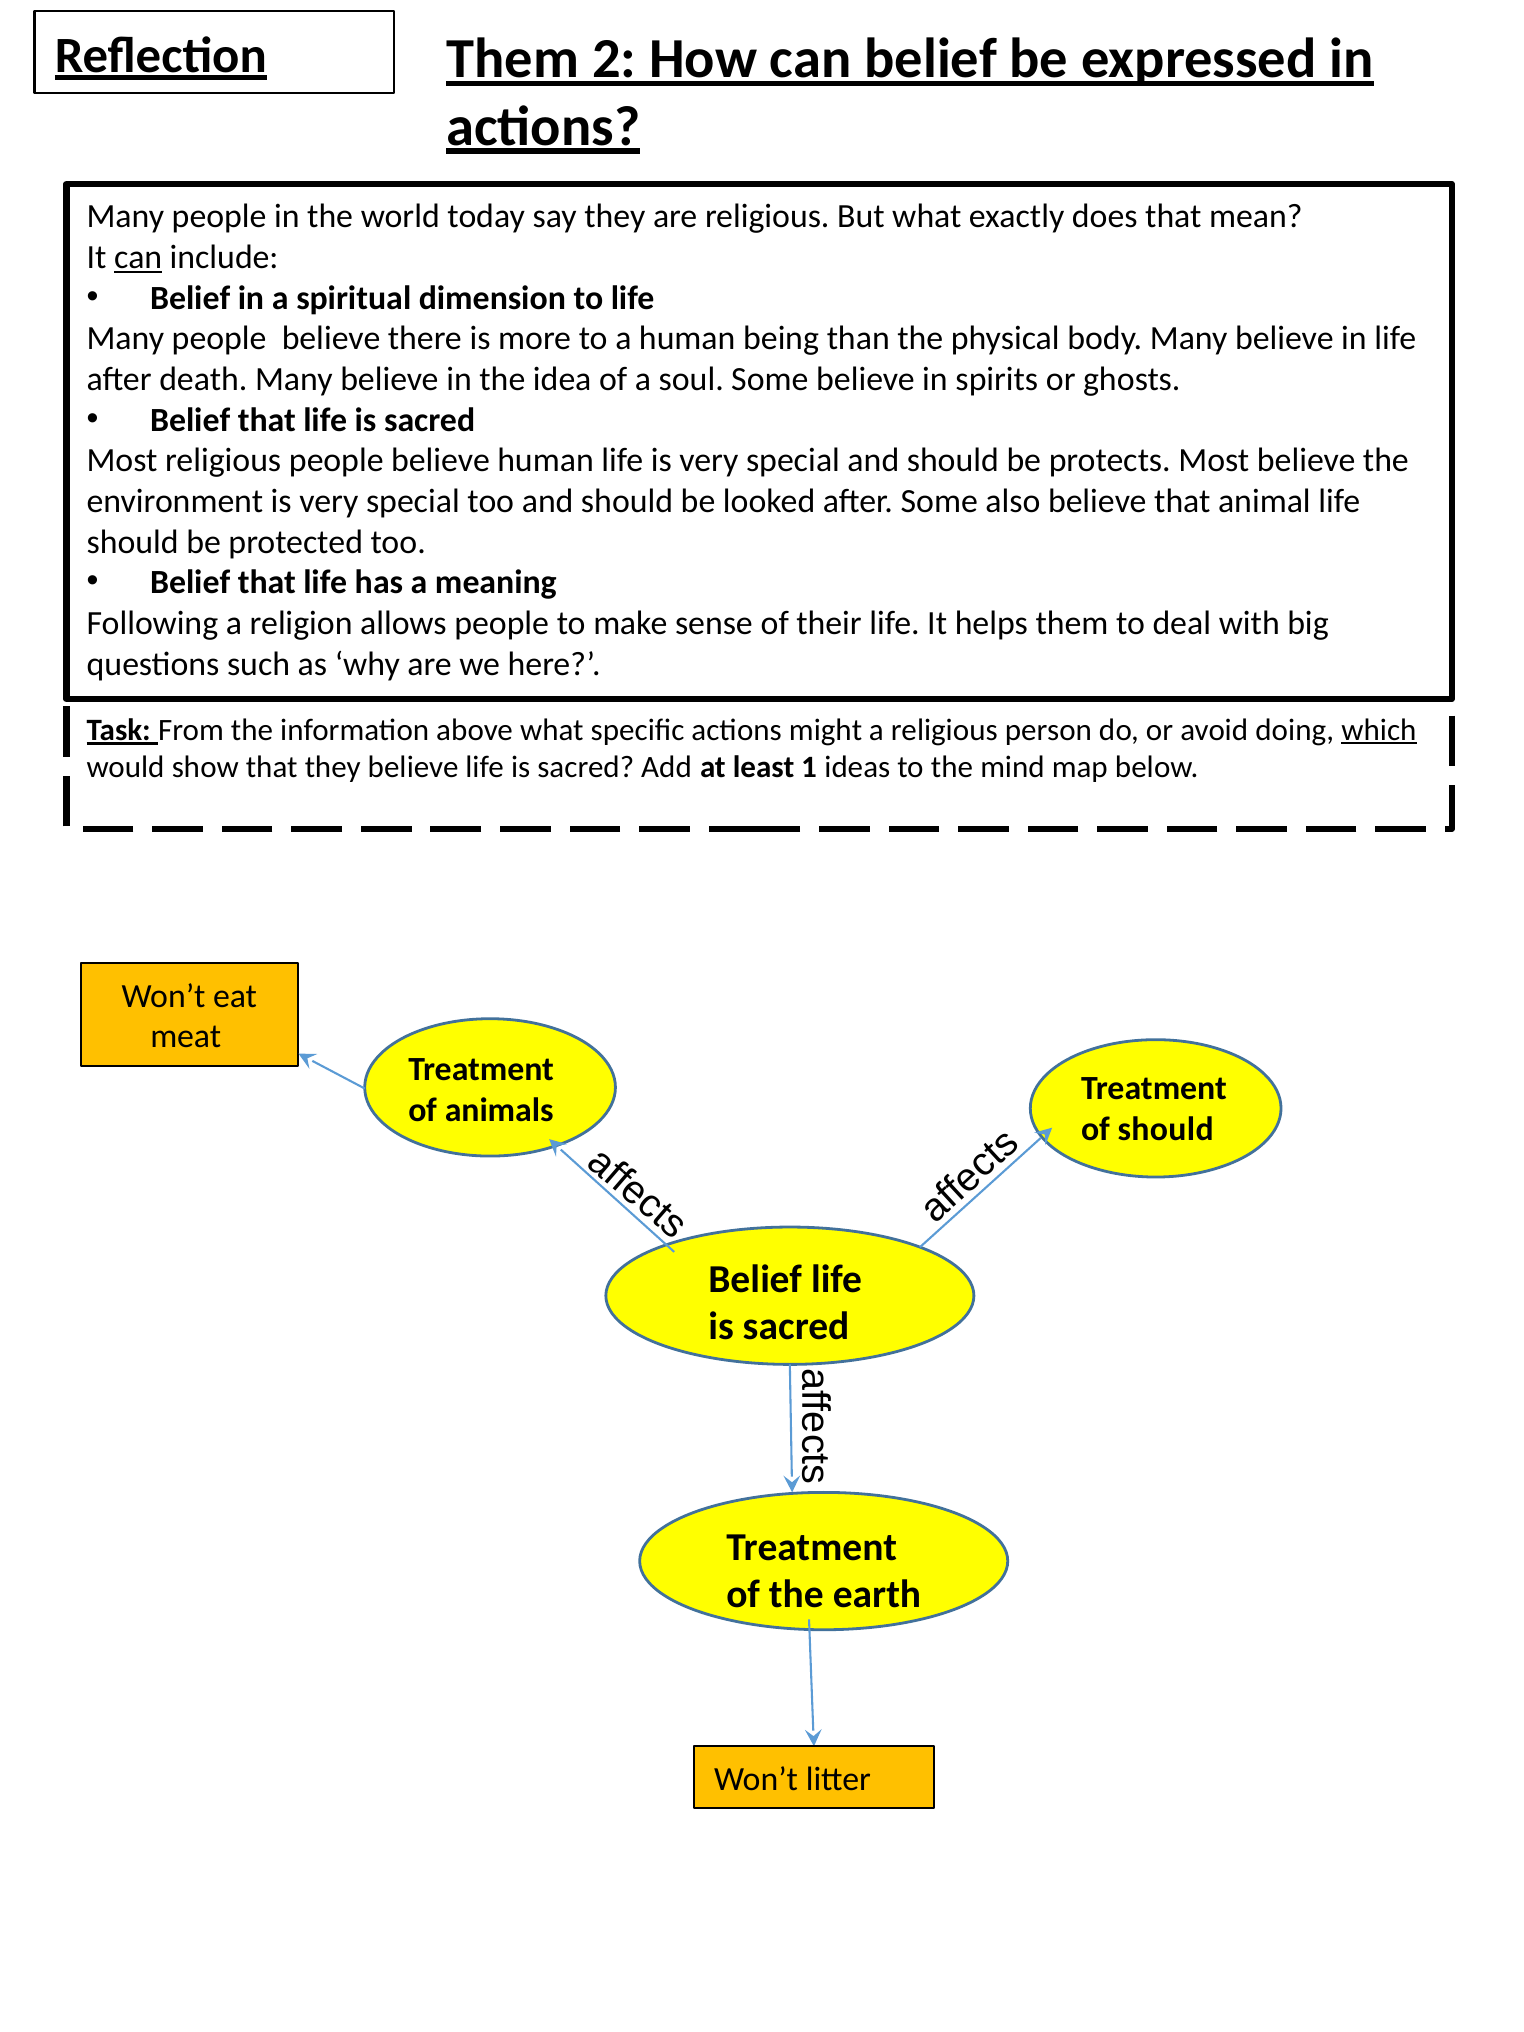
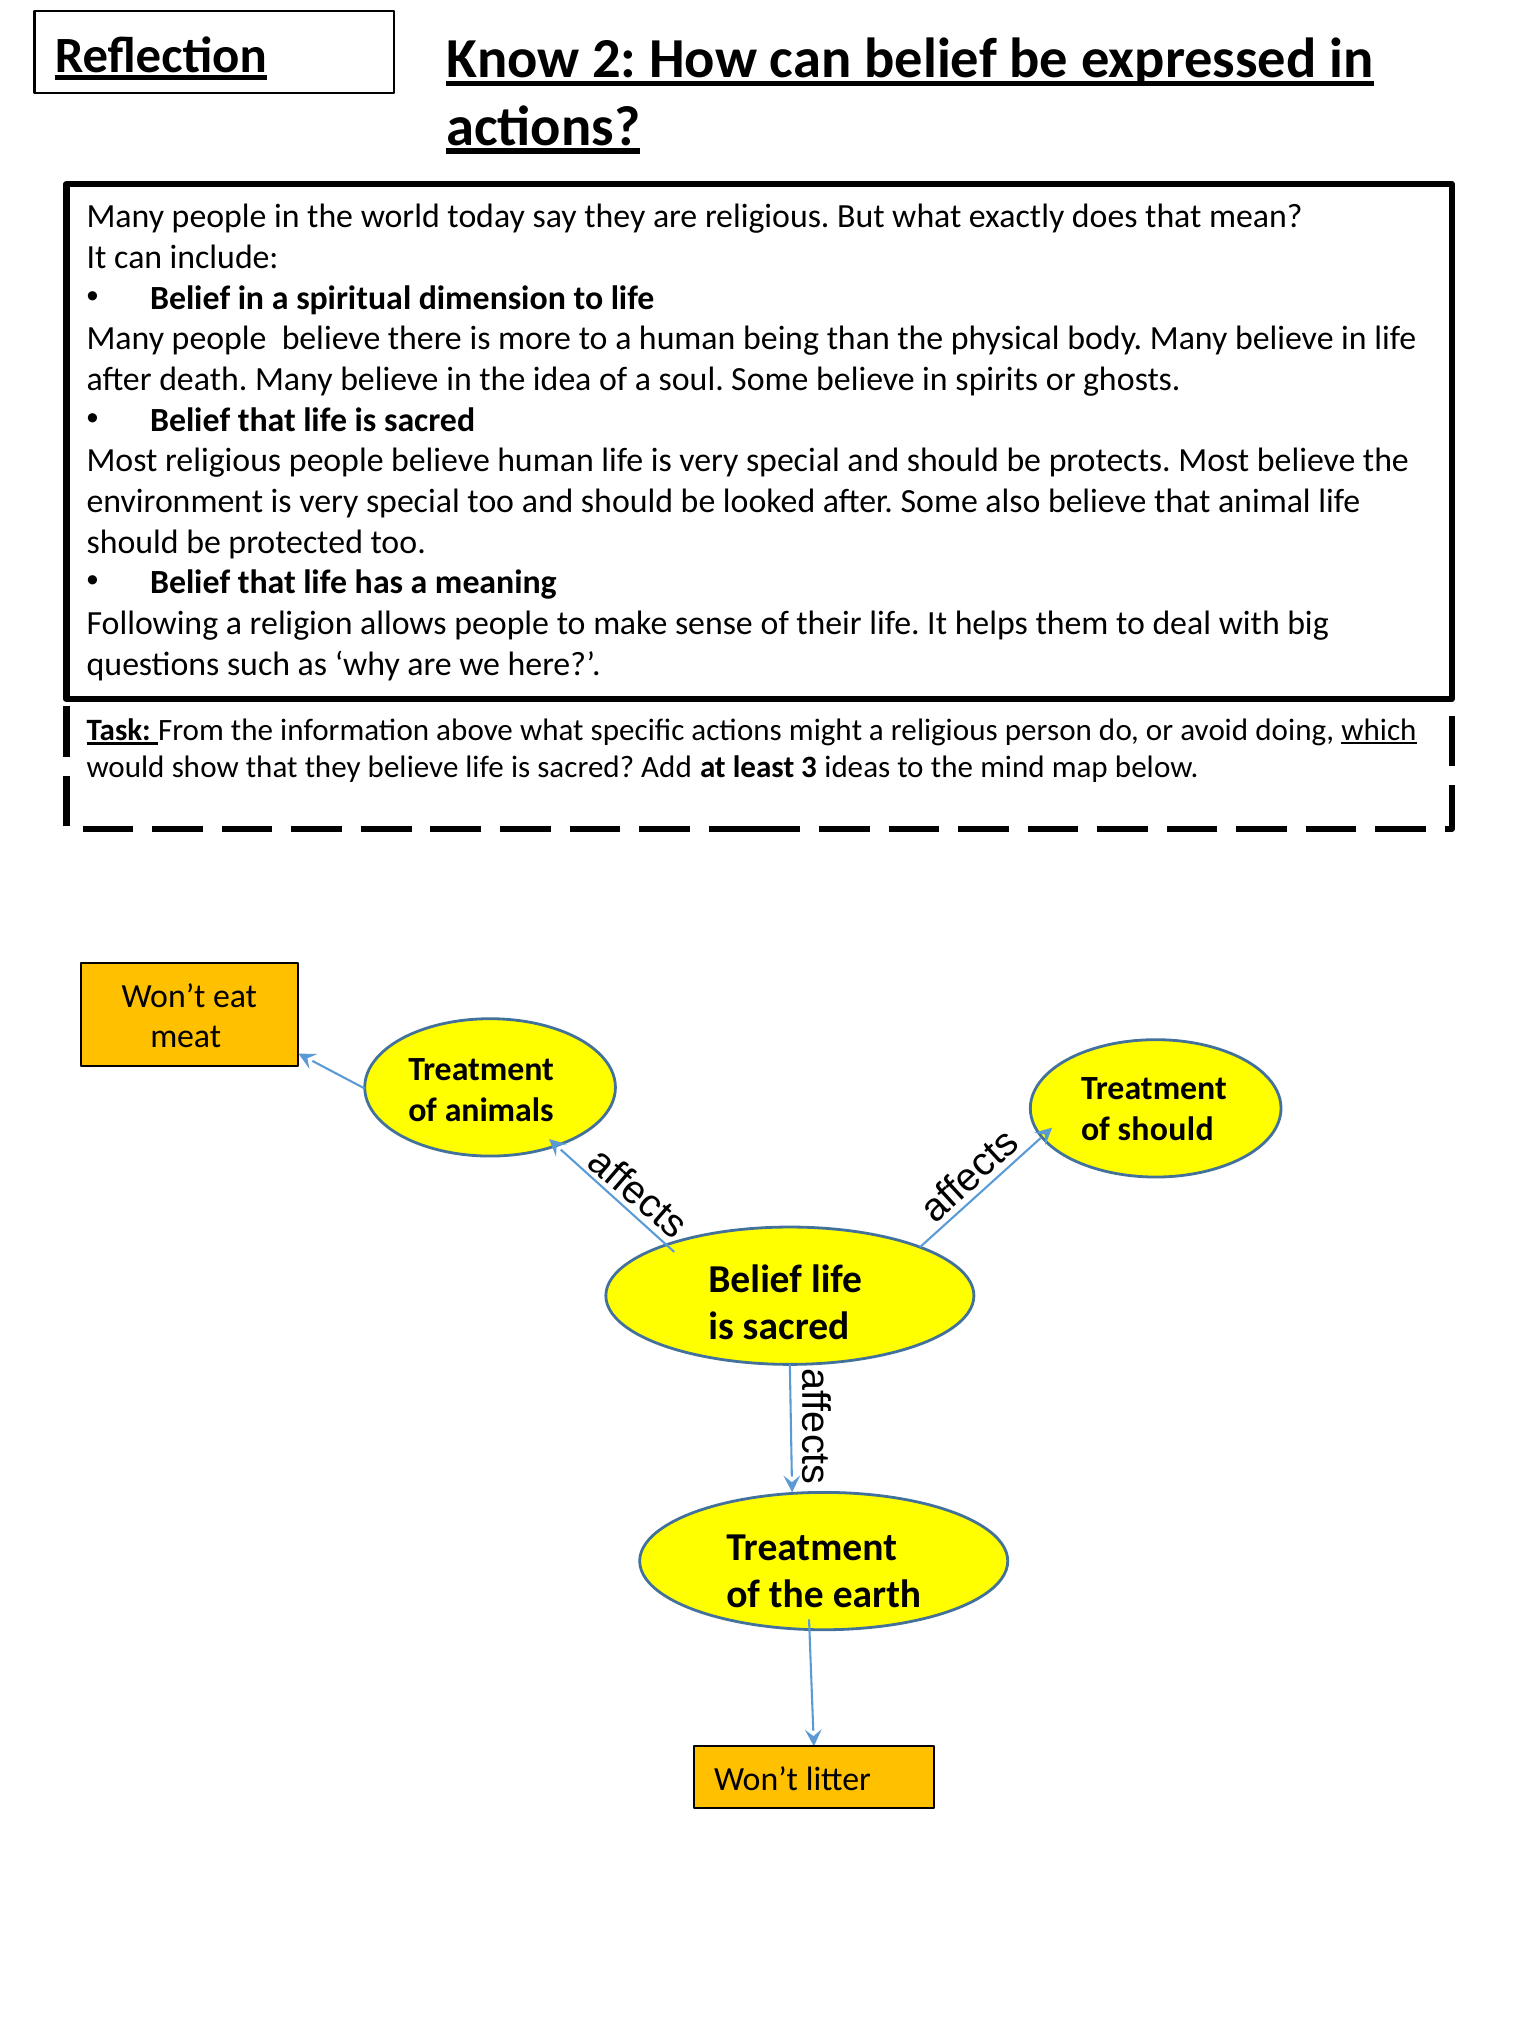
Them at (513, 59): Them -> Know
can at (138, 257) underline: present -> none
1: 1 -> 3
